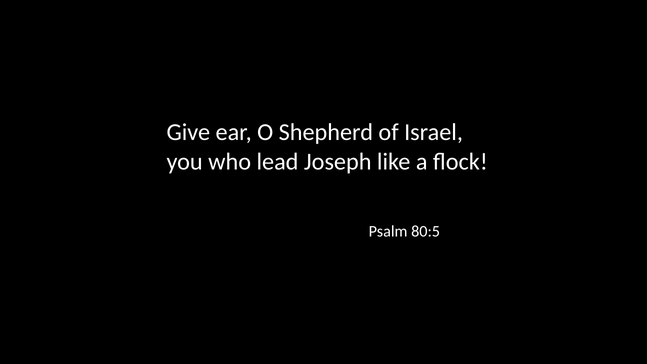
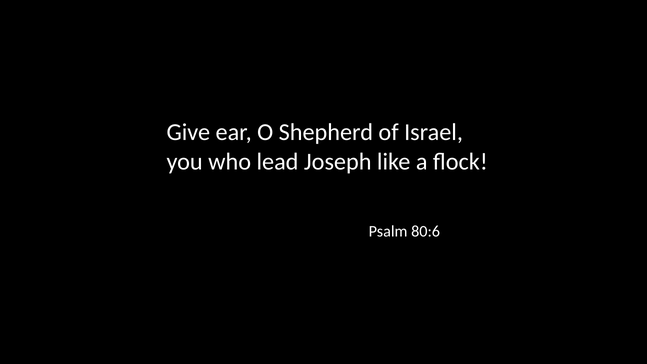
80:5: 80:5 -> 80:6
